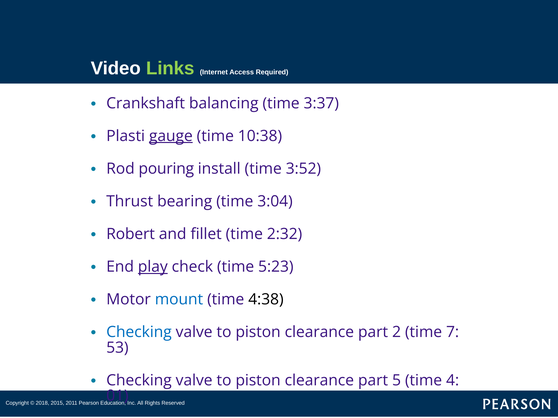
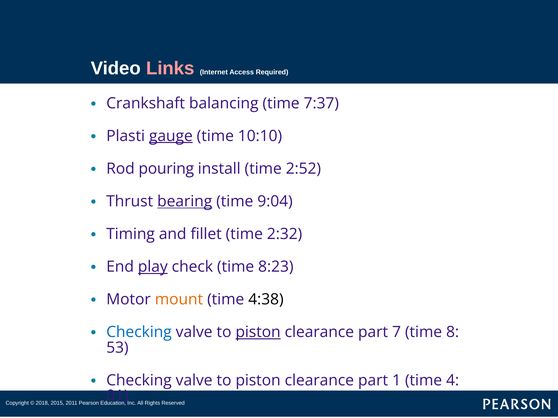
Links colour: light green -> pink
3:37: 3:37 -> 7:37
10:38: 10:38 -> 10:10
3:52: 3:52 -> 2:52
bearing underline: none -> present
3:04: 3:04 -> 9:04
Robert: Robert -> Timing
5:23: 5:23 -> 8:23
mount colour: blue -> orange
piston at (258, 333) underline: none -> present
2: 2 -> 7
7: 7 -> 8
5: 5 -> 1
